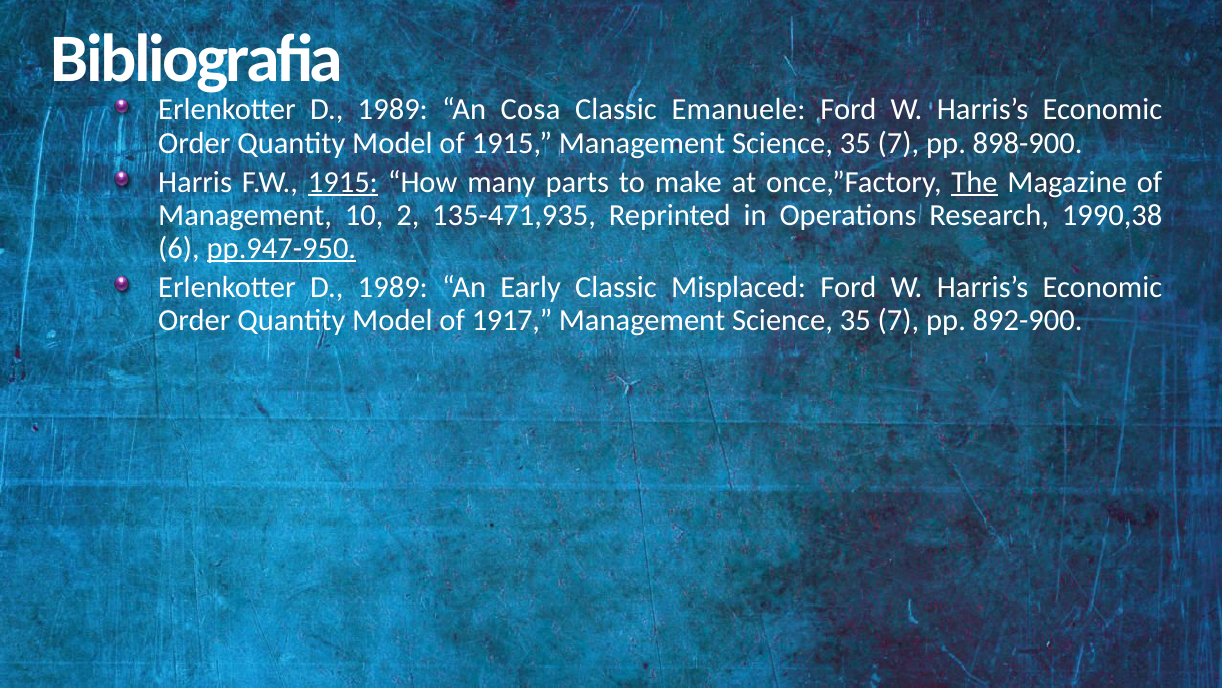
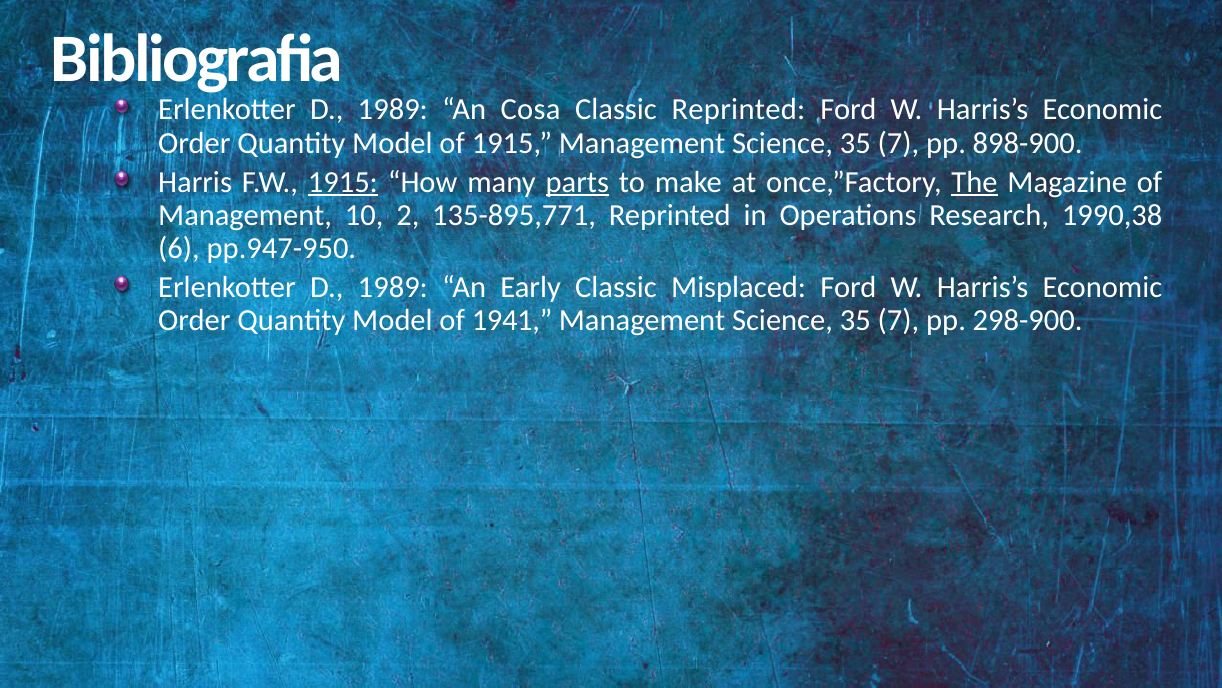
Classic Emanuele: Emanuele -> Reprinted
parts underline: none -> present
135-471,935: 135-471,935 -> 135-895,771
pp.947-950 underline: present -> none
1917: 1917 -> 1941
892-900: 892-900 -> 298-900
